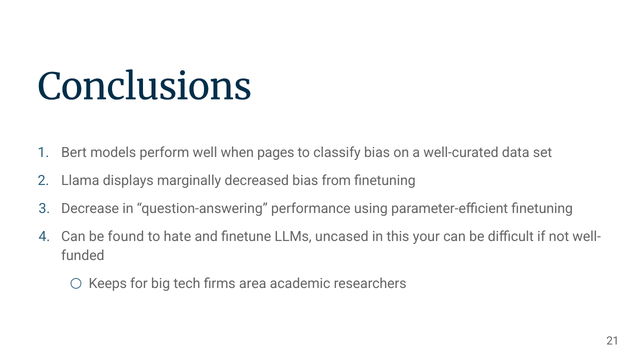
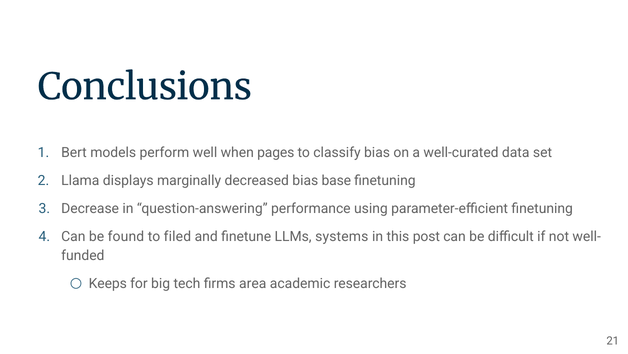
from: from -> base
hate: hate -> filed
uncased: uncased -> systems
your: your -> post
